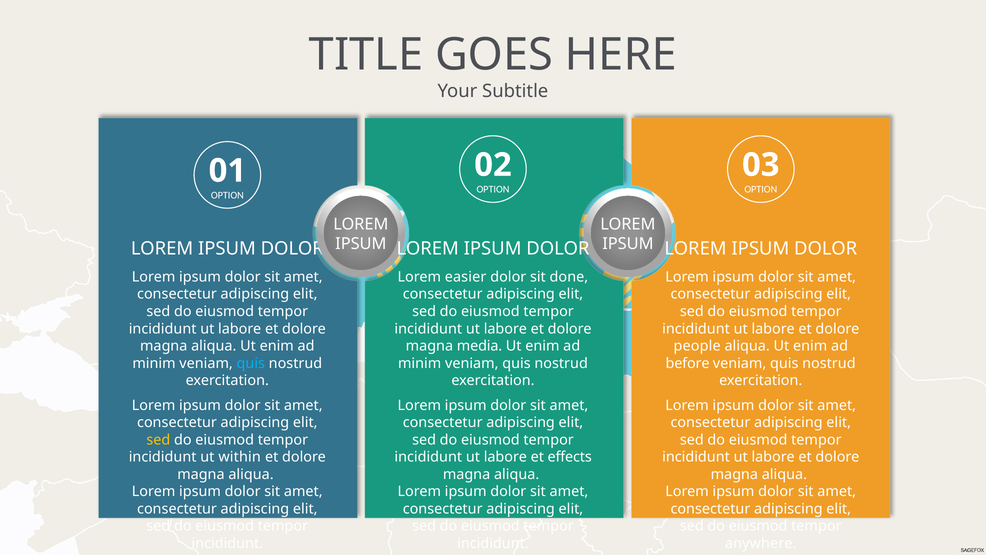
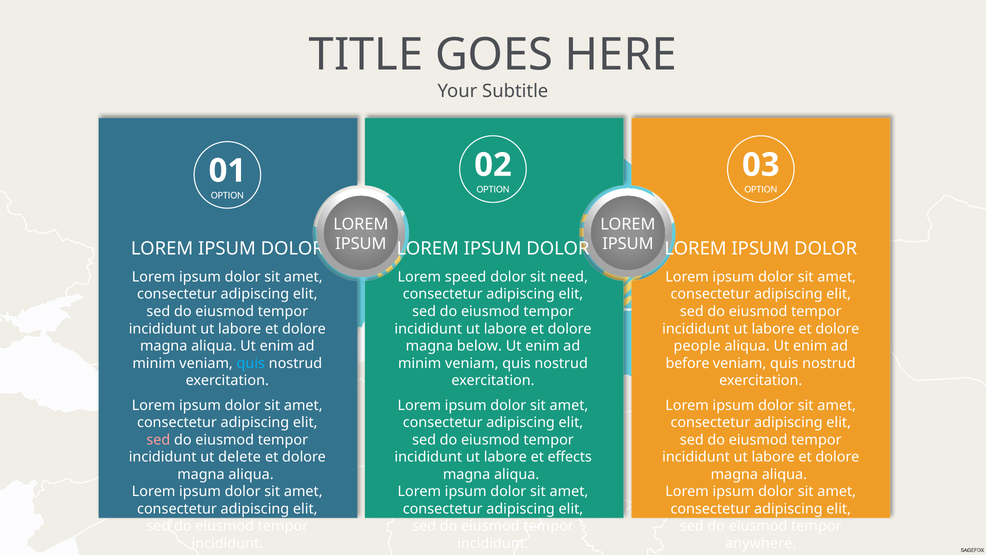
easier: easier -> speed
done: done -> need
media: media -> below
sed at (158, 440) colour: yellow -> pink
within: within -> delete
